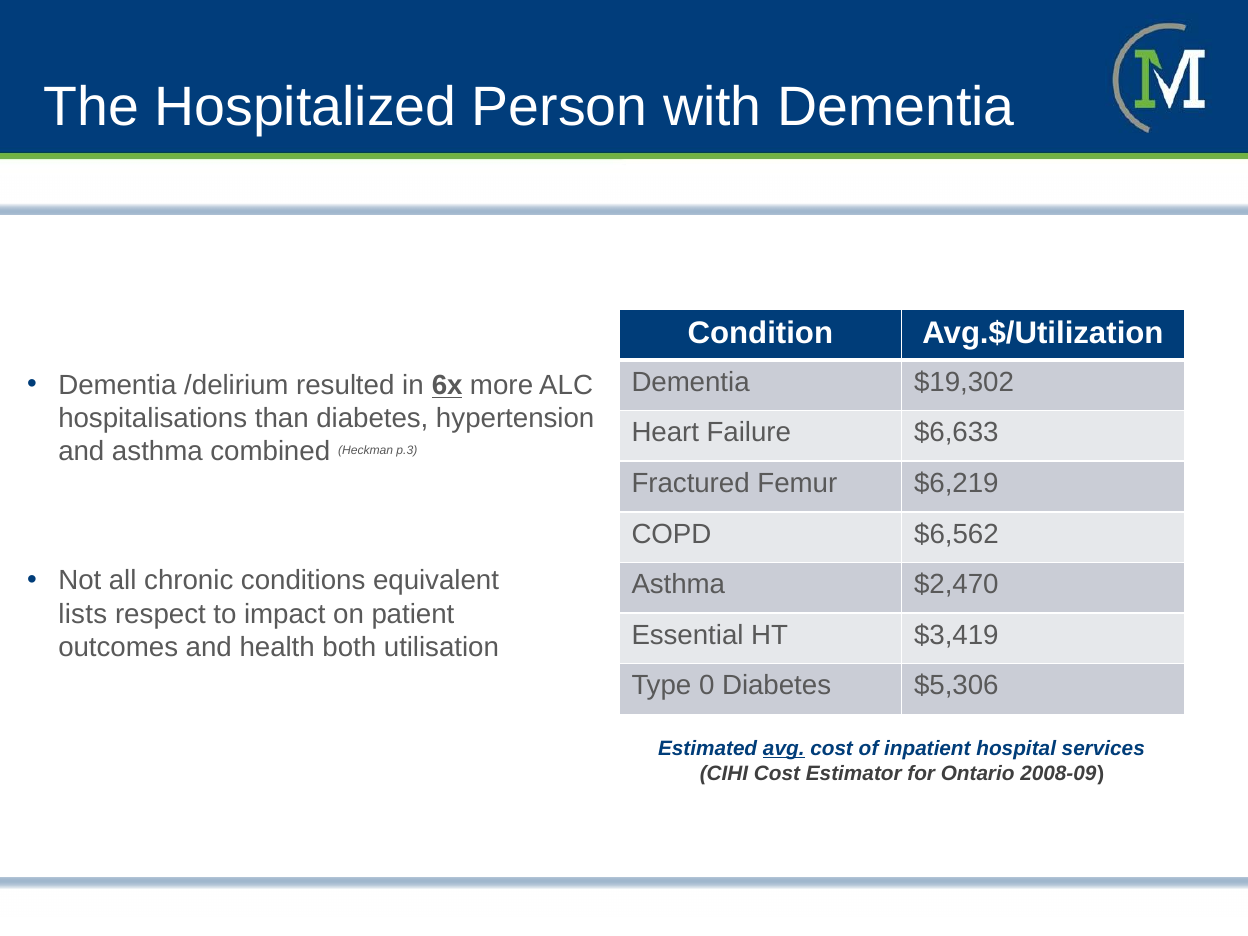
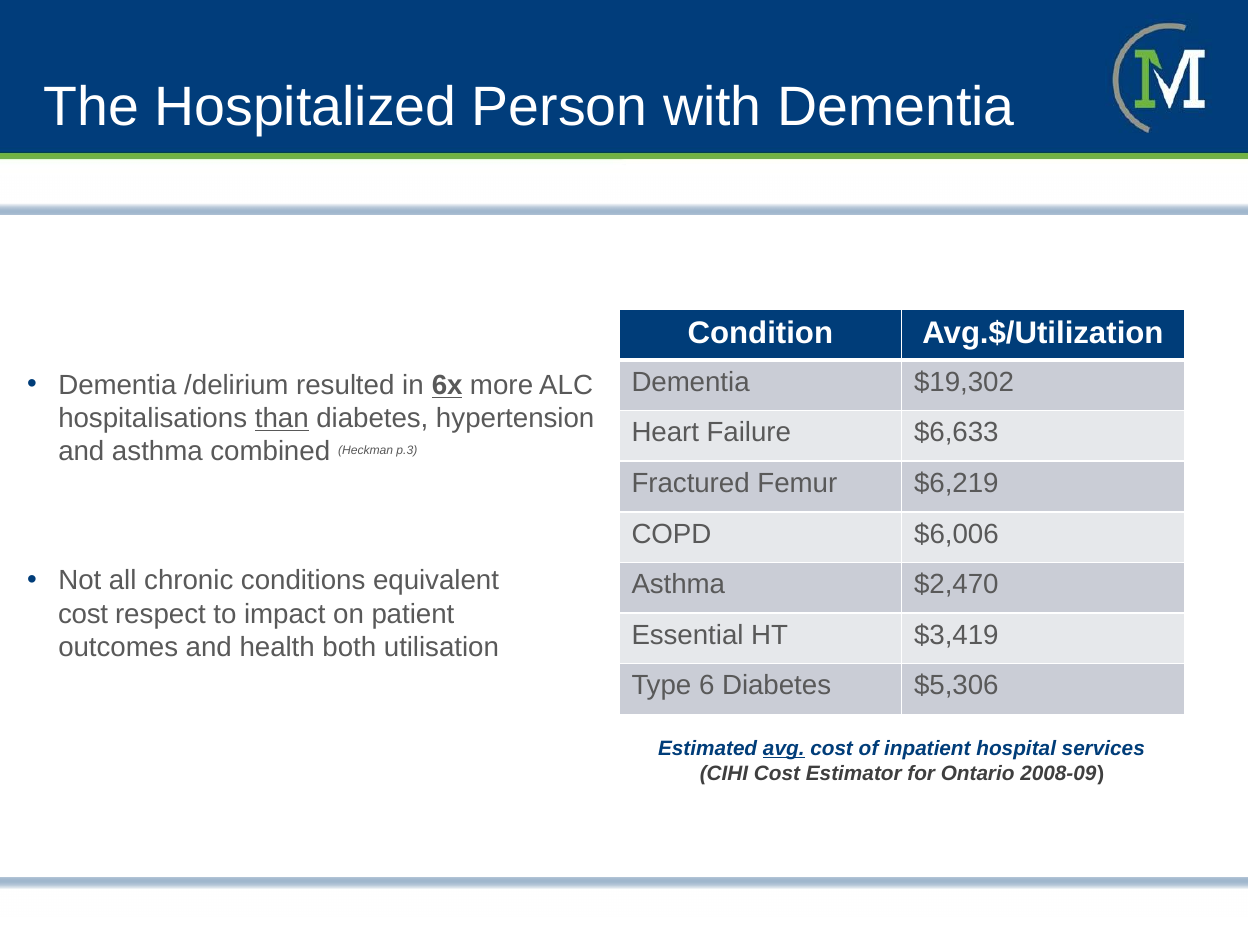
than underline: none -> present
$6,562: $6,562 -> $6,006
lists at (83, 614): lists -> cost
0: 0 -> 6
